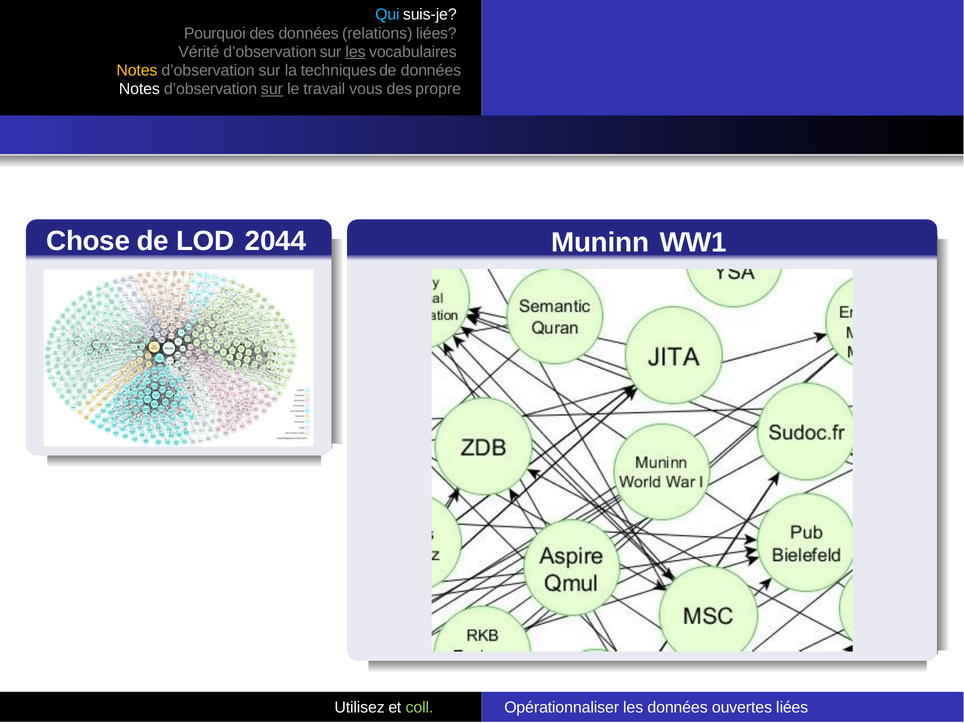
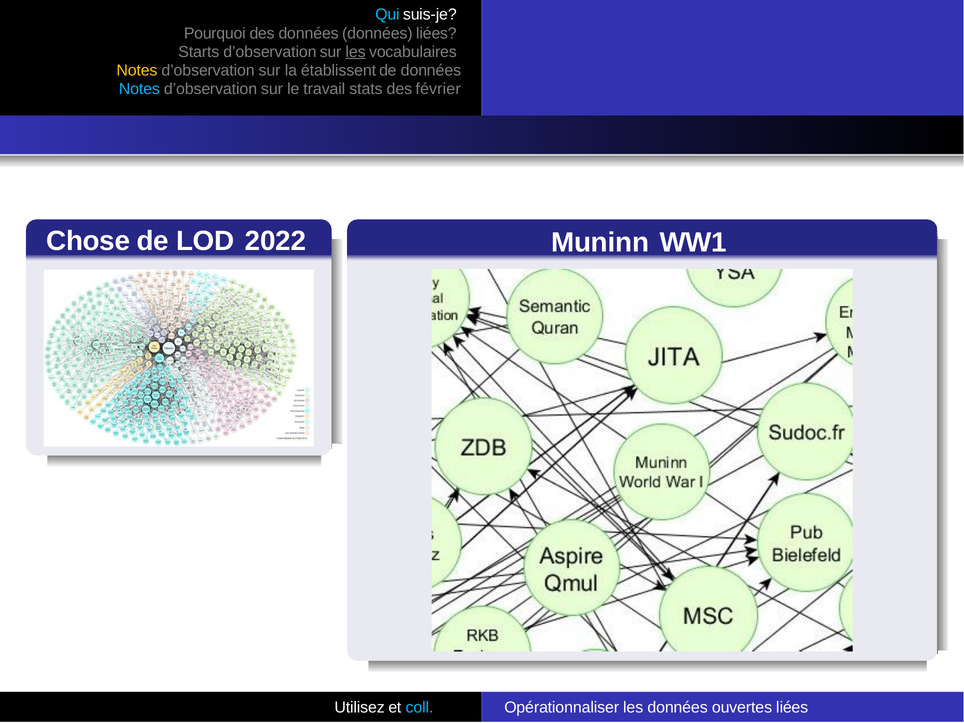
données relations: relations -> données
Vérité: Vérité -> Starts
techniques: techniques -> établissent
Notes at (139, 89) colour: white -> light blue
sur at (272, 89) underline: present -> none
vous: vous -> stats
propre: propre -> février
2044: 2044 -> 2022
coll colour: light green -> light blue
